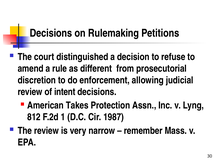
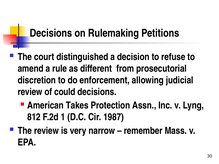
intent: intent -> could
